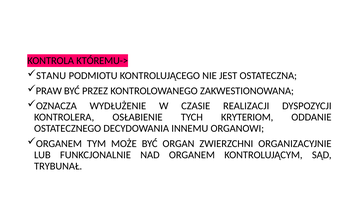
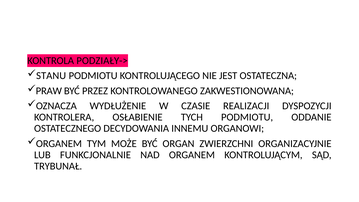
KTÓREMU->: KTÓREMU-> -> PODZIAŁY->
TYCH KRYTERIOM: KRYTERIOM -> PODMIOTU
